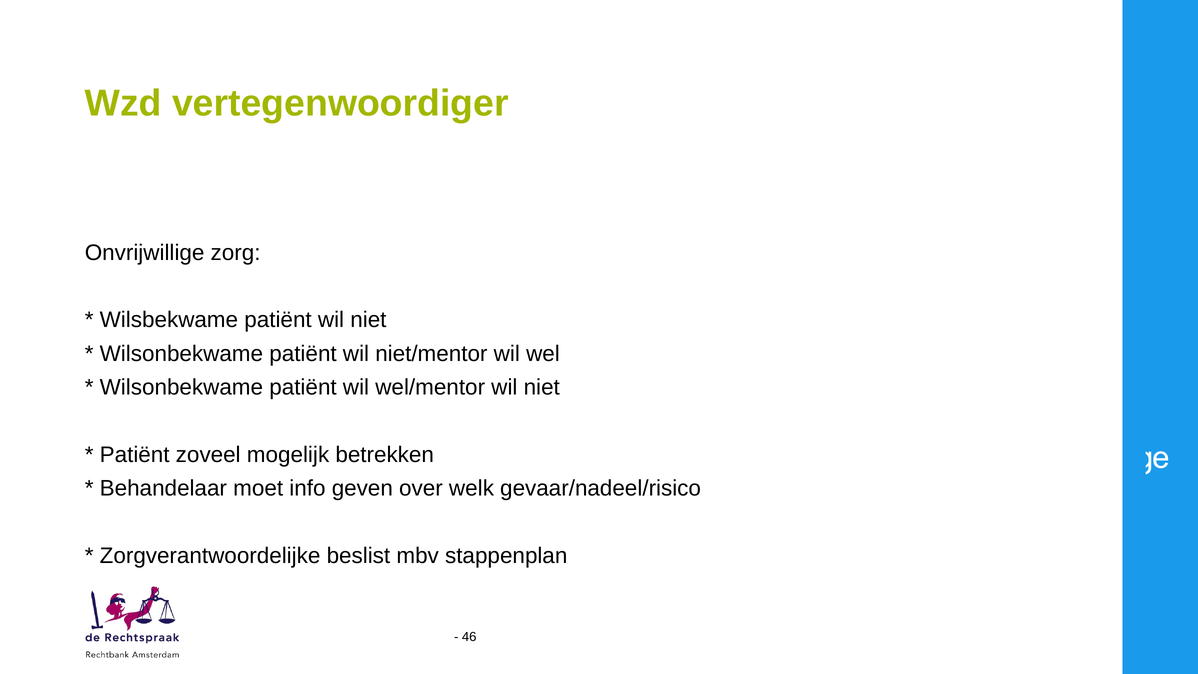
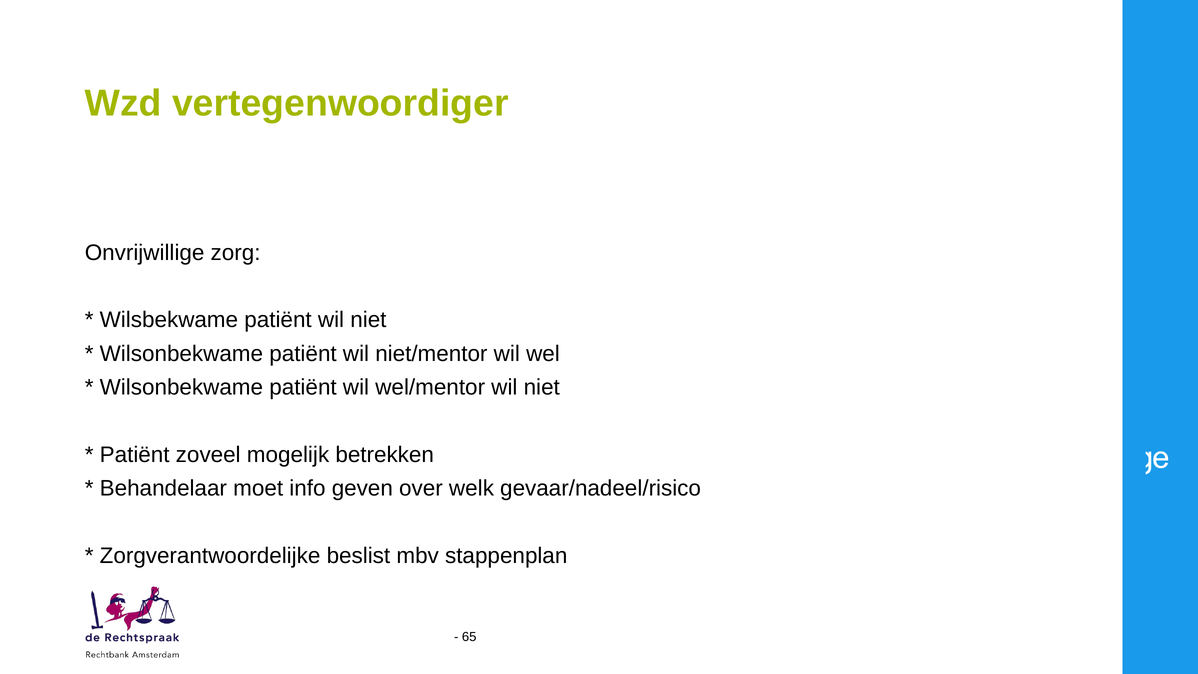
46: 46 -> 65
